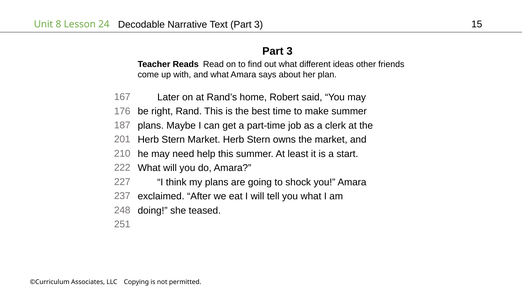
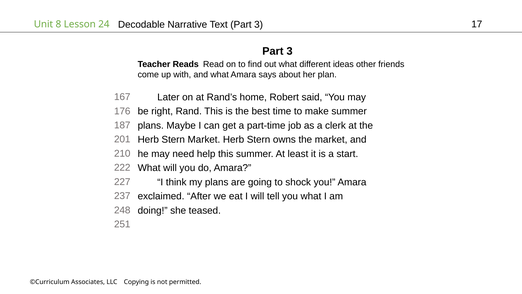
15: 15 -> 17
